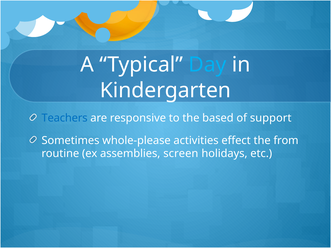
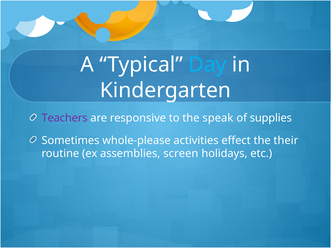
Teachers colour: blue -> purple
based: based -> speak
support: support -> supplies
from: from -> their
